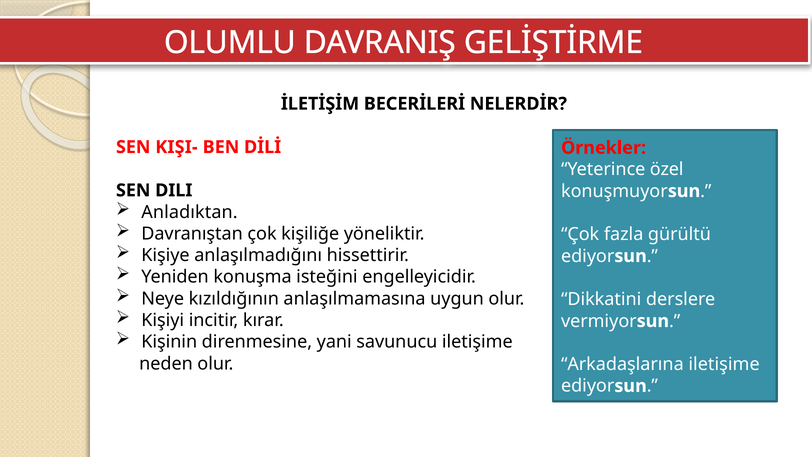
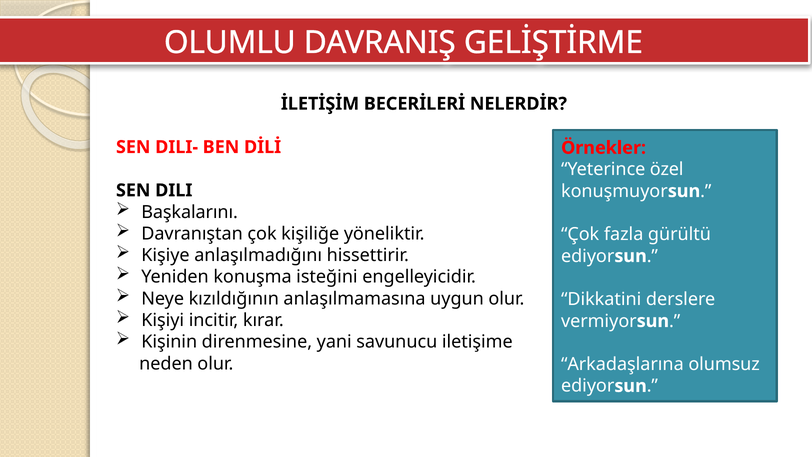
KIŞI-: KIŞI- -> DILI-
Anladıktan: Anladıktan -> Başkalarını
Arkadaşlarına iletişime: iletişime -> olumsuz
